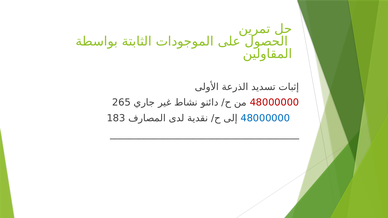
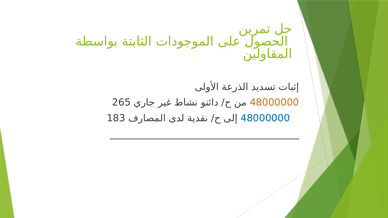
48000000 at (274, 103) colour: red -> orange
